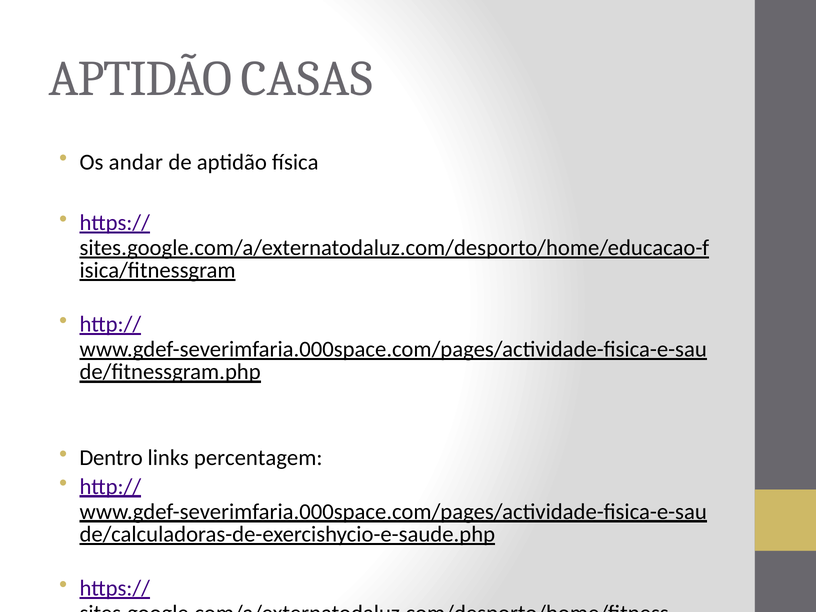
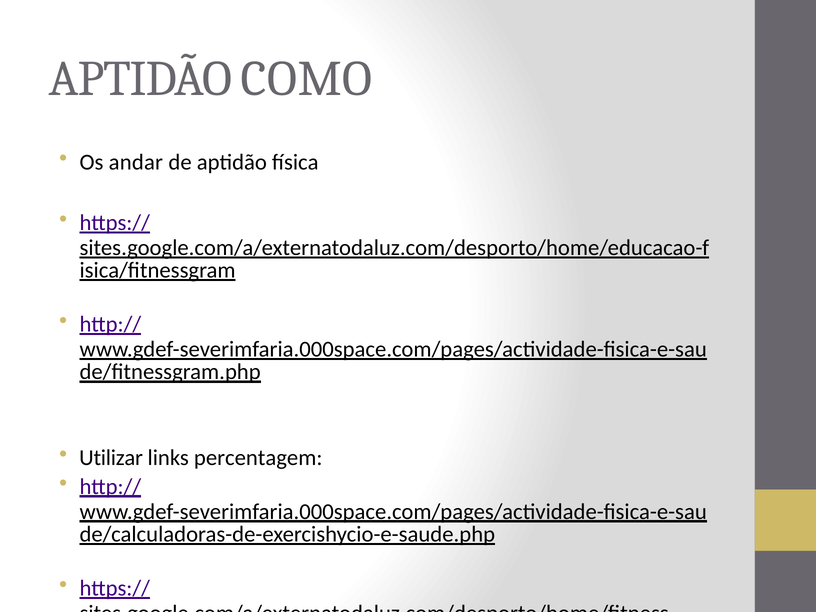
CASAS: CASAS -> COMO
Dentro: Dentro -> Utilizar
